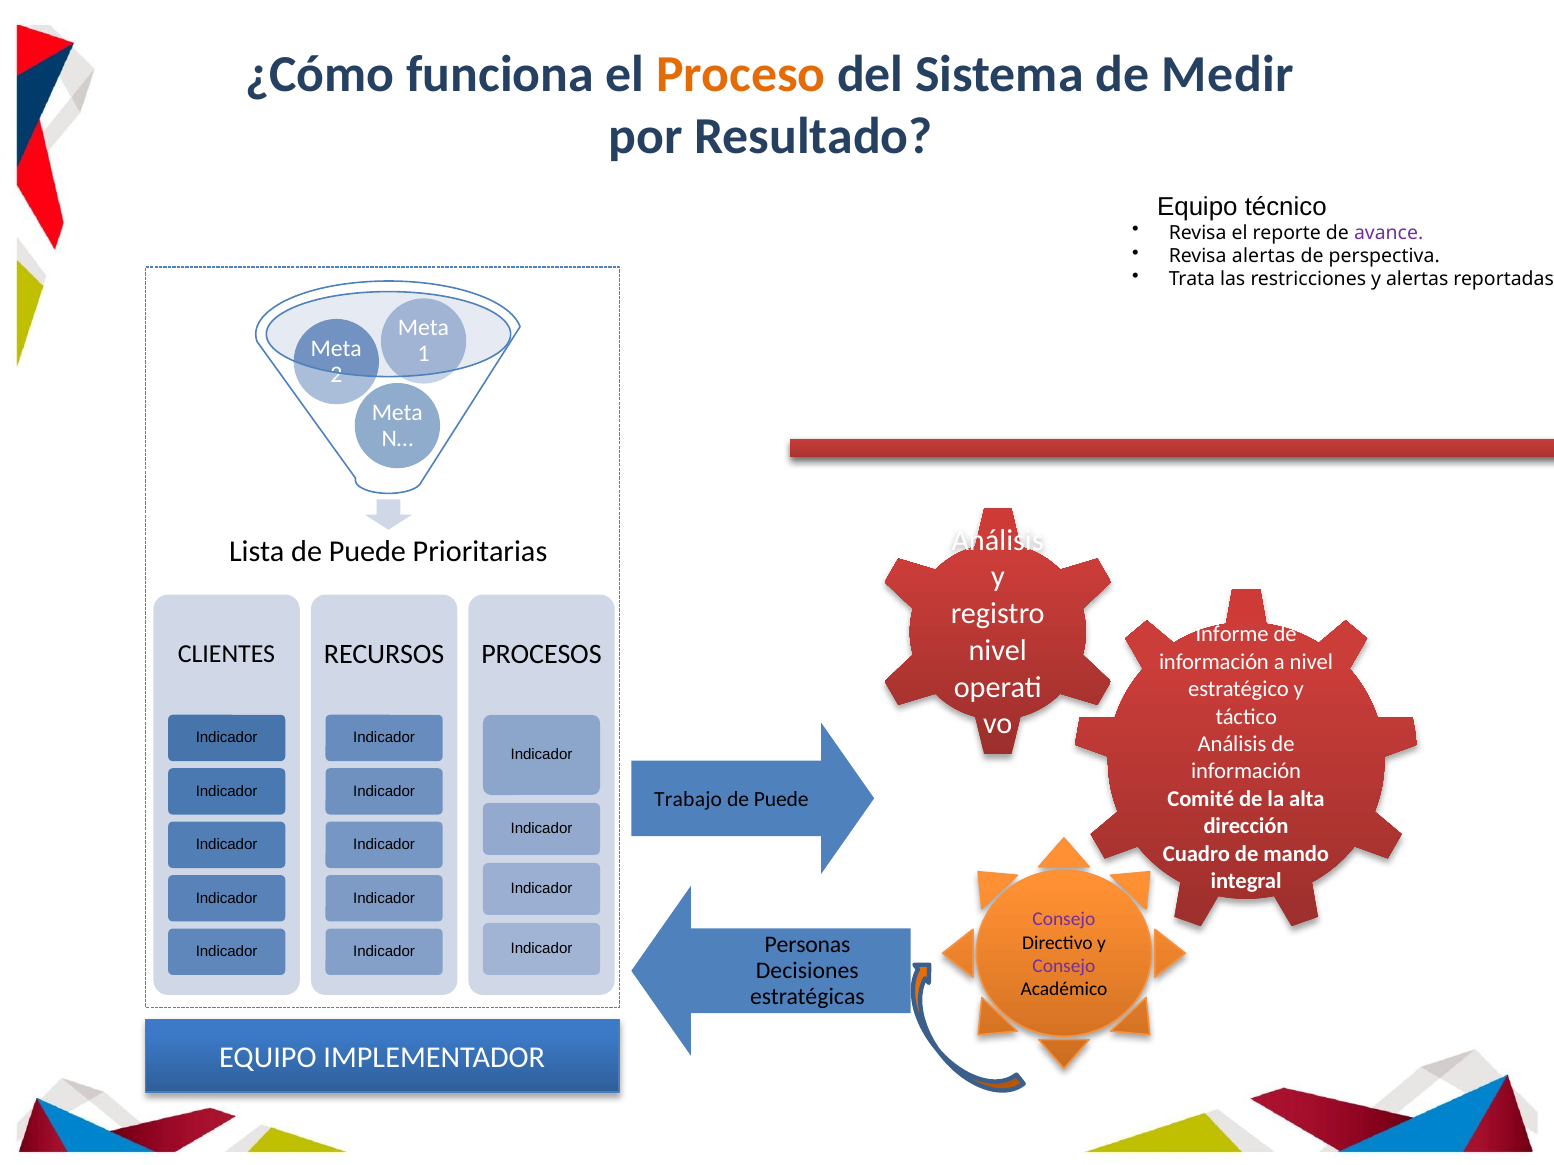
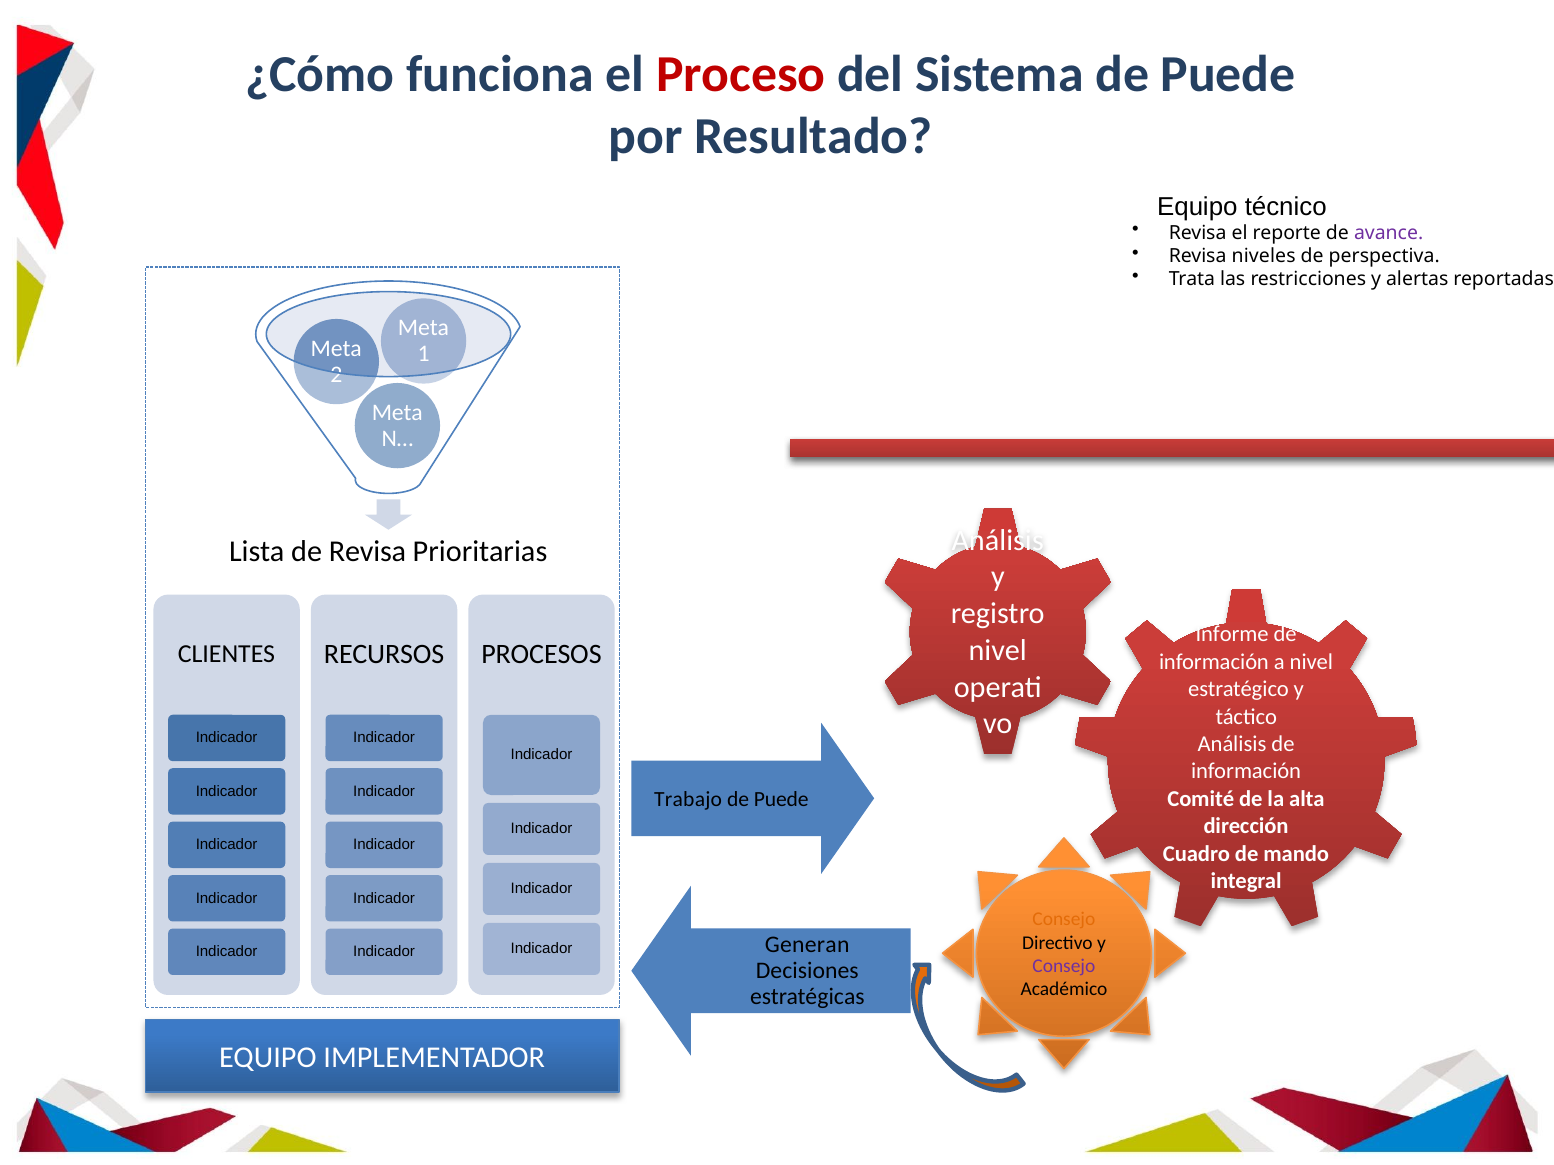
Proceso colour: orange -> red
Sistema de Medir: Medir -> Puede
Revisa alertas: alertas -> niveles
Puede at (367, 552): Puede -> Revisa
Consejo at (1064, 920) colour: purple -> orange
Personas: Personas -> Generan
